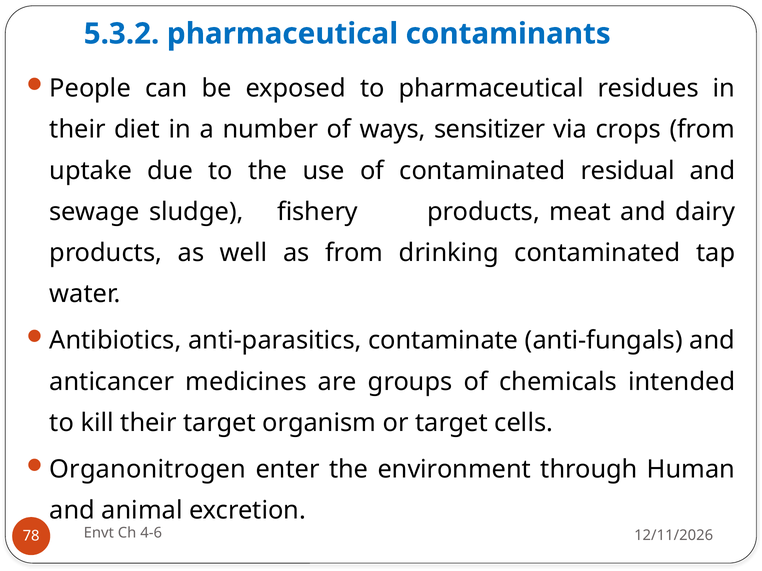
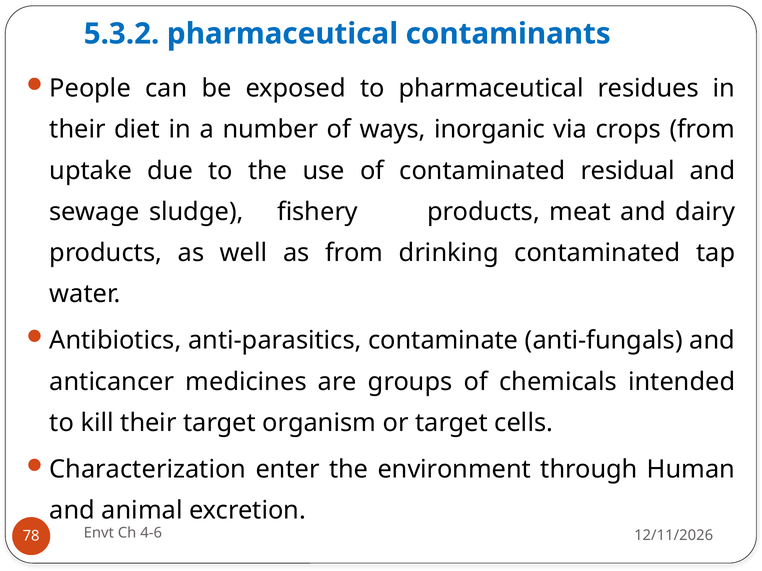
sensitizer: sensitizer -> inorganic
Organonitrogen: Organonitrogen -> Characterization
